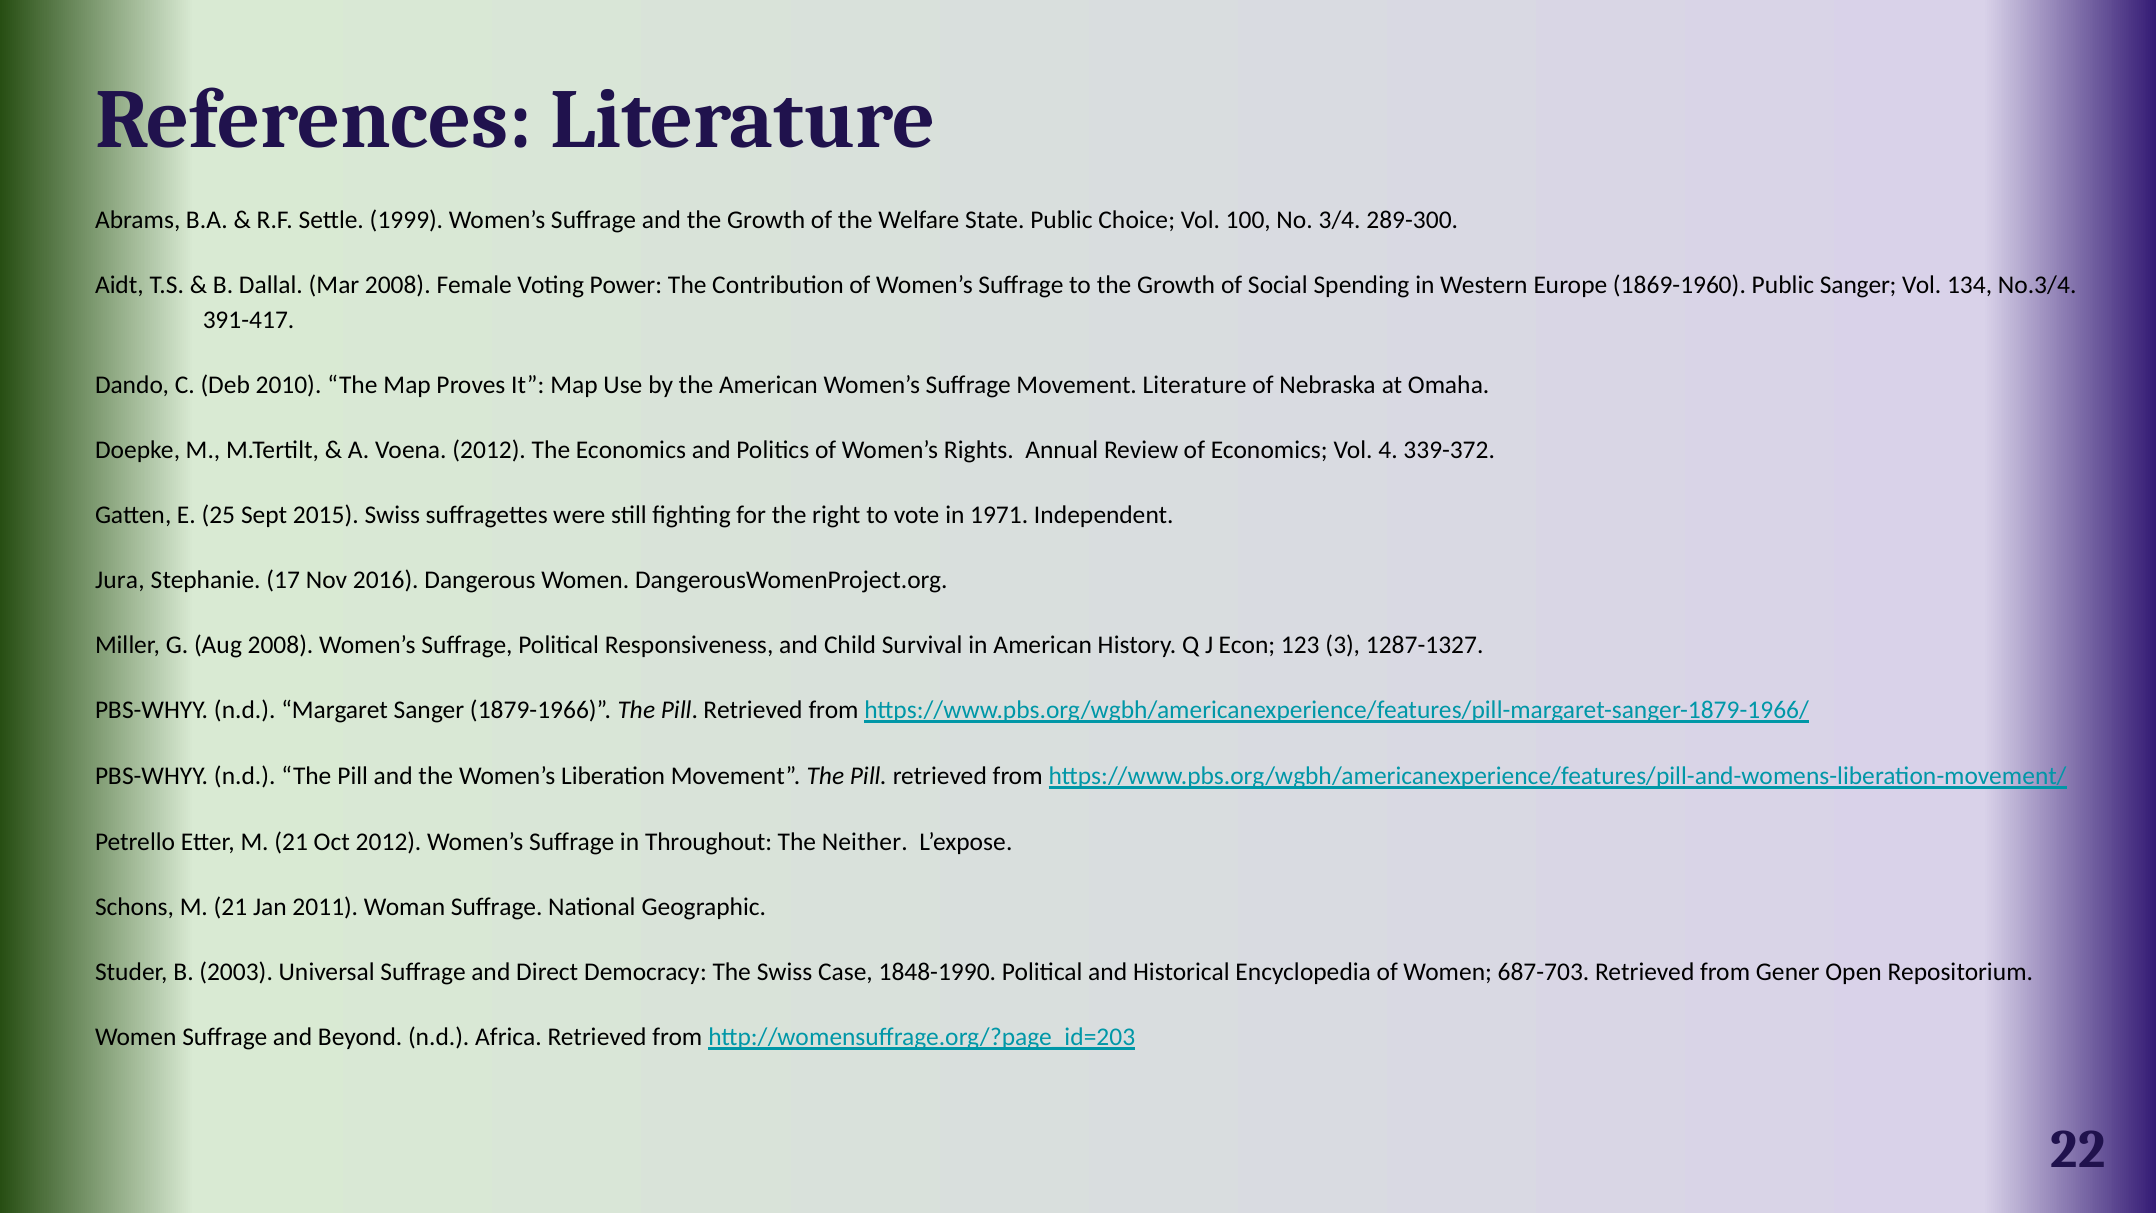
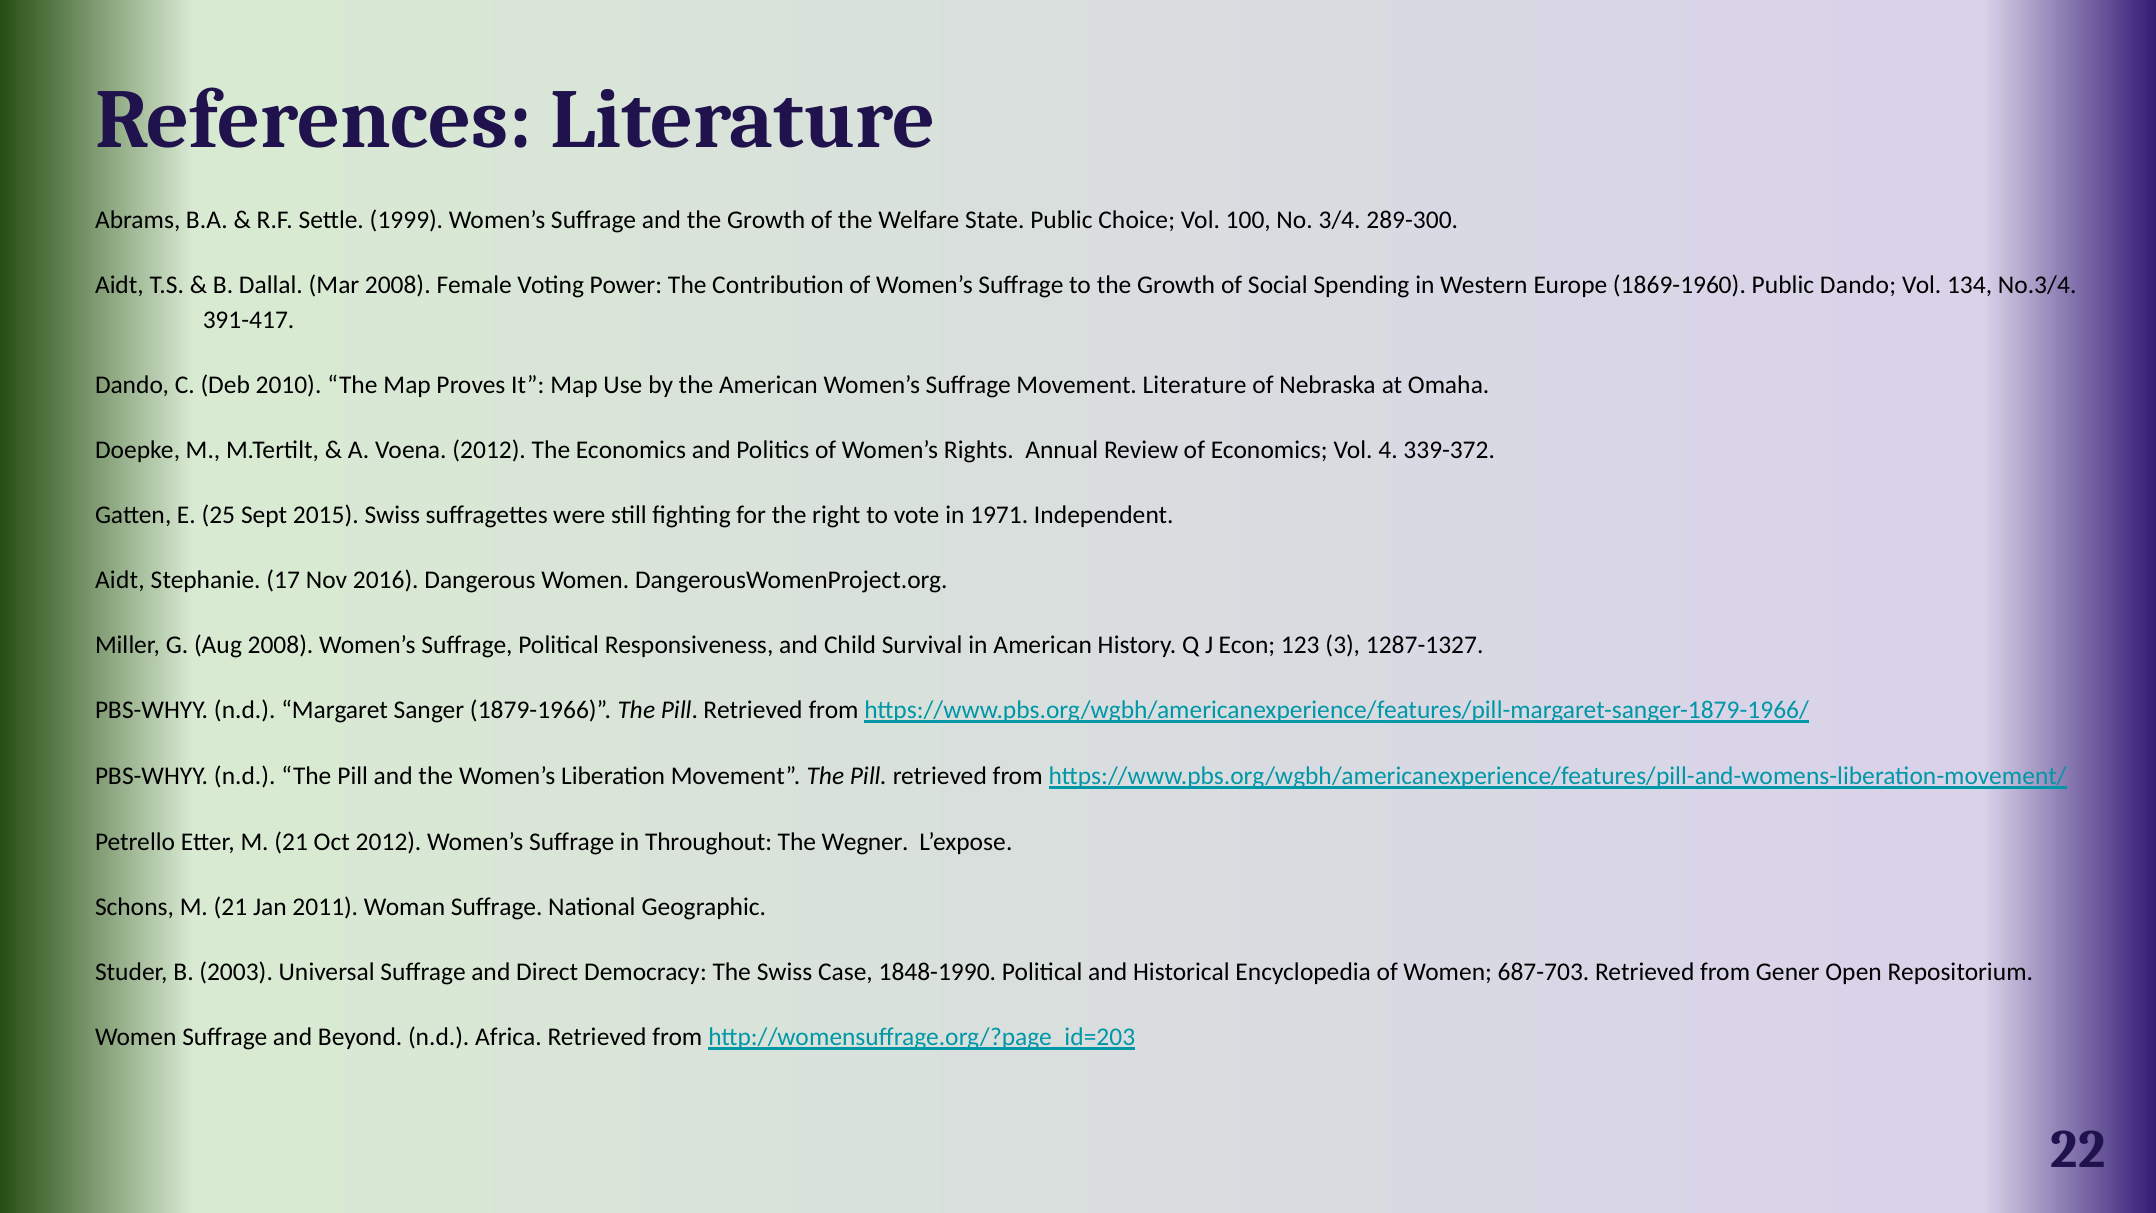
Public Sanger: Sanger -> Dando
Jura at (120, 580): Jura -> Aidt
Neither: Neither -> Wegner
